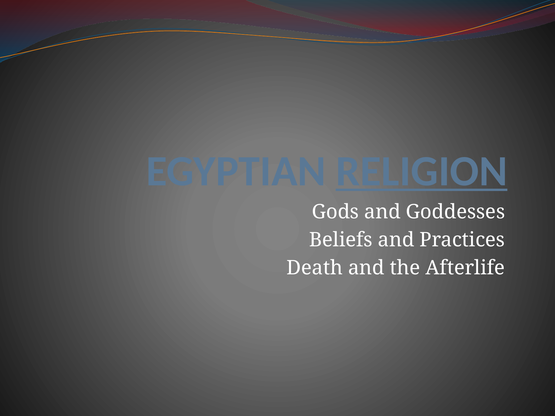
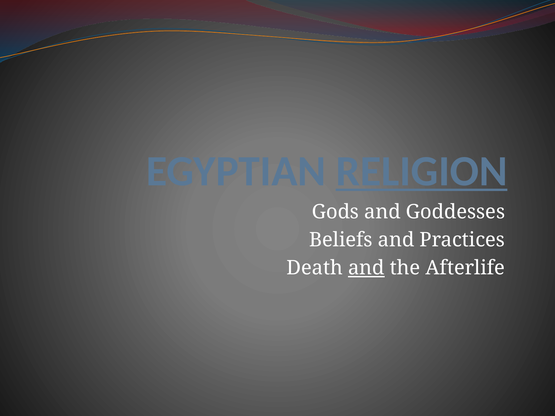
and at (366, 268) underline: none -> present
